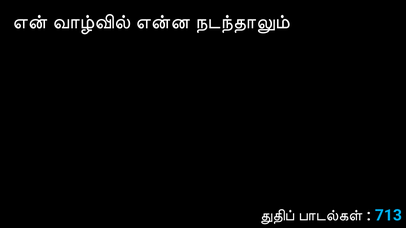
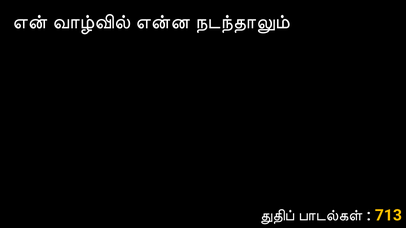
713 colour: light blue -> yellow
